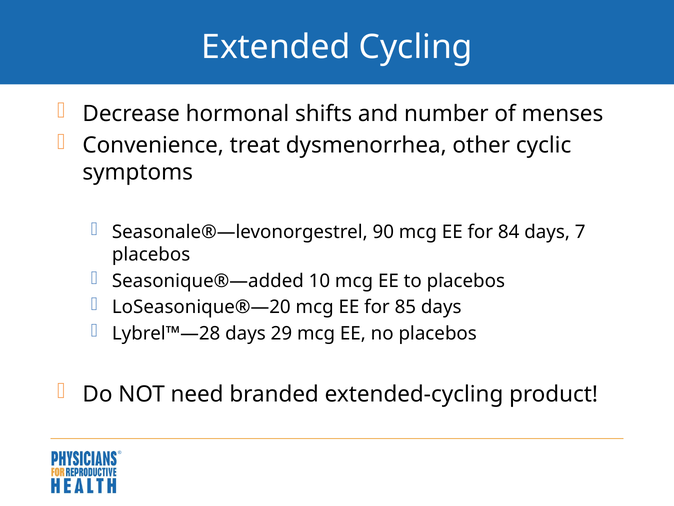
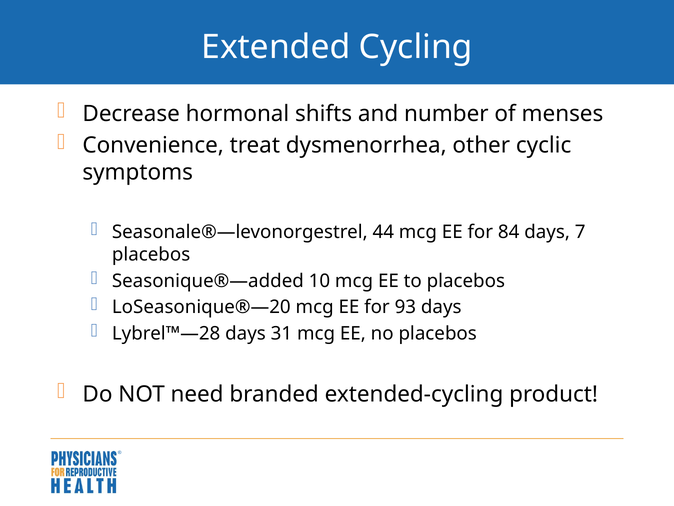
90: 90 -> 44
85: 85 -> 93
29: 29 -> 31
